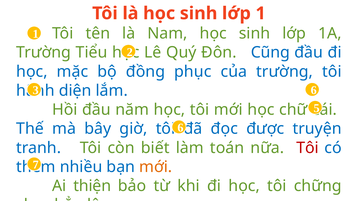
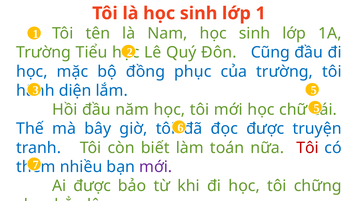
6 at (314, 90): 6 -> 5
mới at (156, 167) colour: orange -> purple
Ai thiện: thiện -> được
